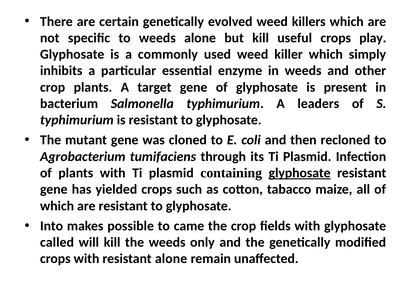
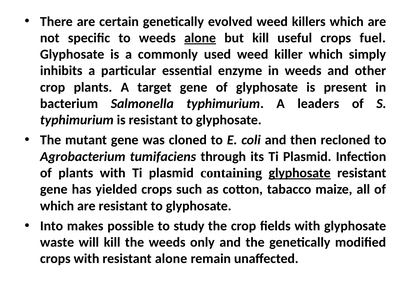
alone at (200, 38) underline: none -> present
play: play -> fuel
came: came -> study
called: called -> waste
